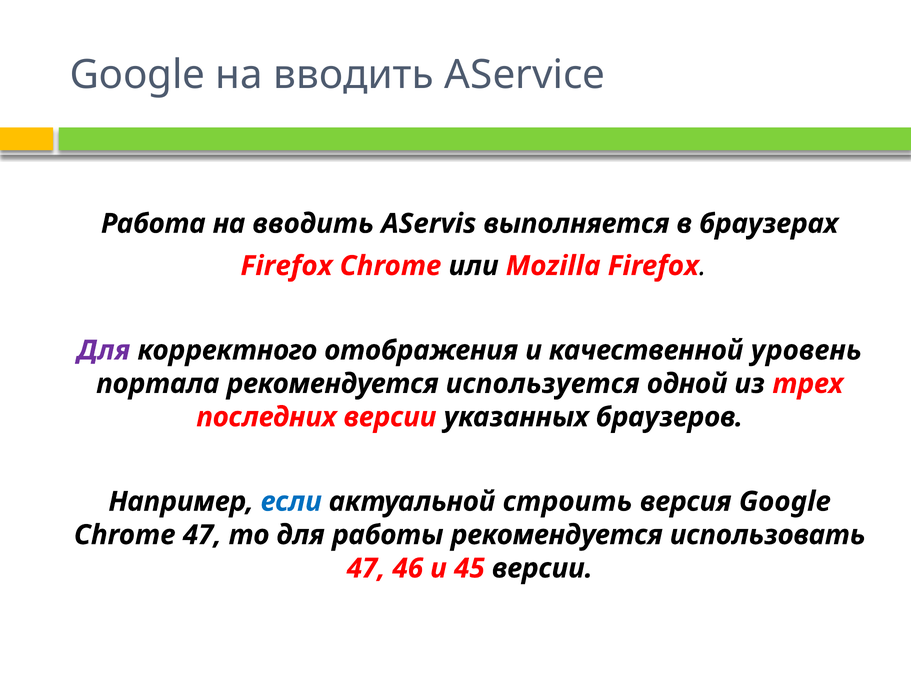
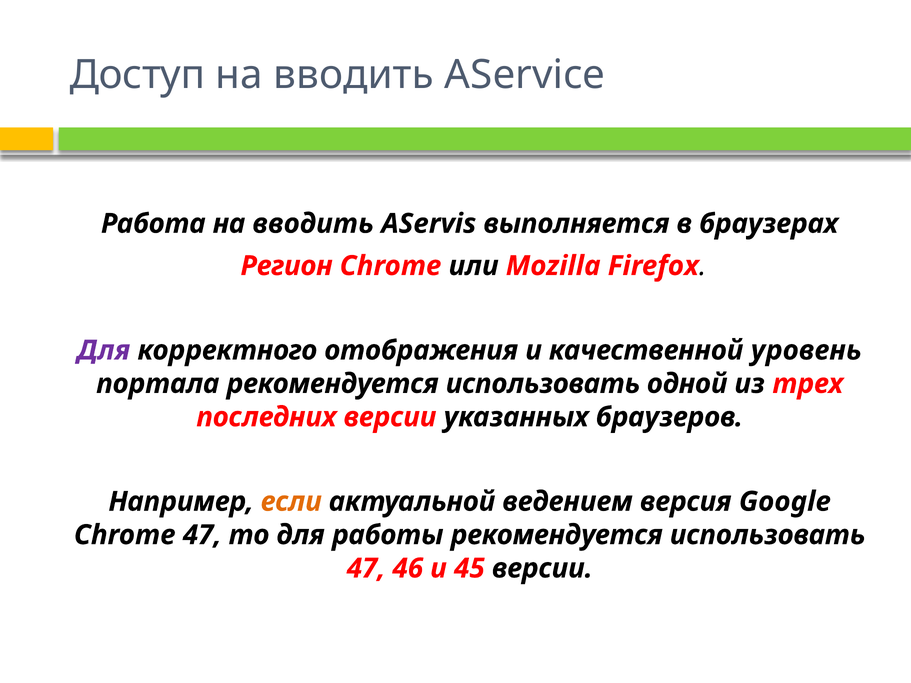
Google at (137, 75): Google -> Доступ
Firefox at (287, 266): Firefox -> Регион
портала рекомендуется используется: используется -> использовать
если colour: blue -> orange
строить: строить -> ведением
